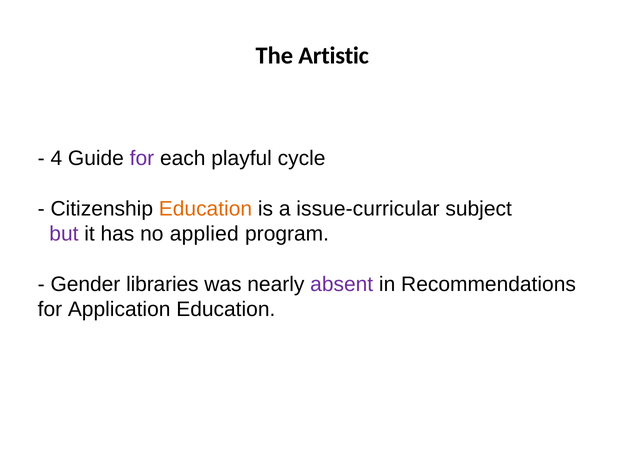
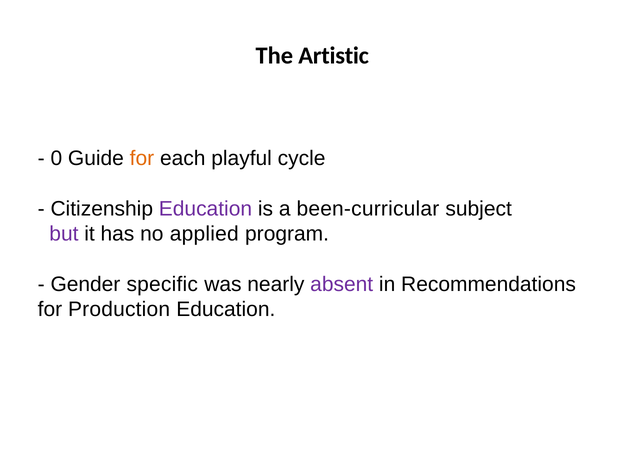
4: 4 -> 0
for at (142, 159) colour: purple -> orange
Education at (205, 209) colour: orange -> purple
issue-curricular: issue-curricular -> been-curricular
libraries: libraries -> specific
Application: Application -> Production
